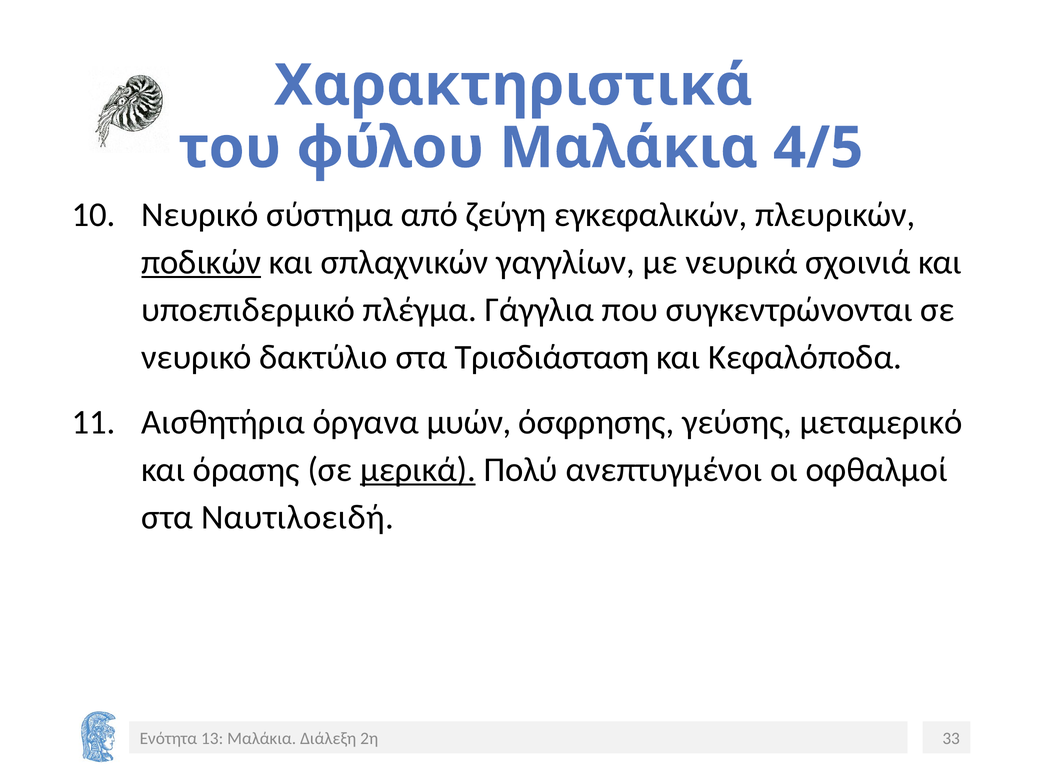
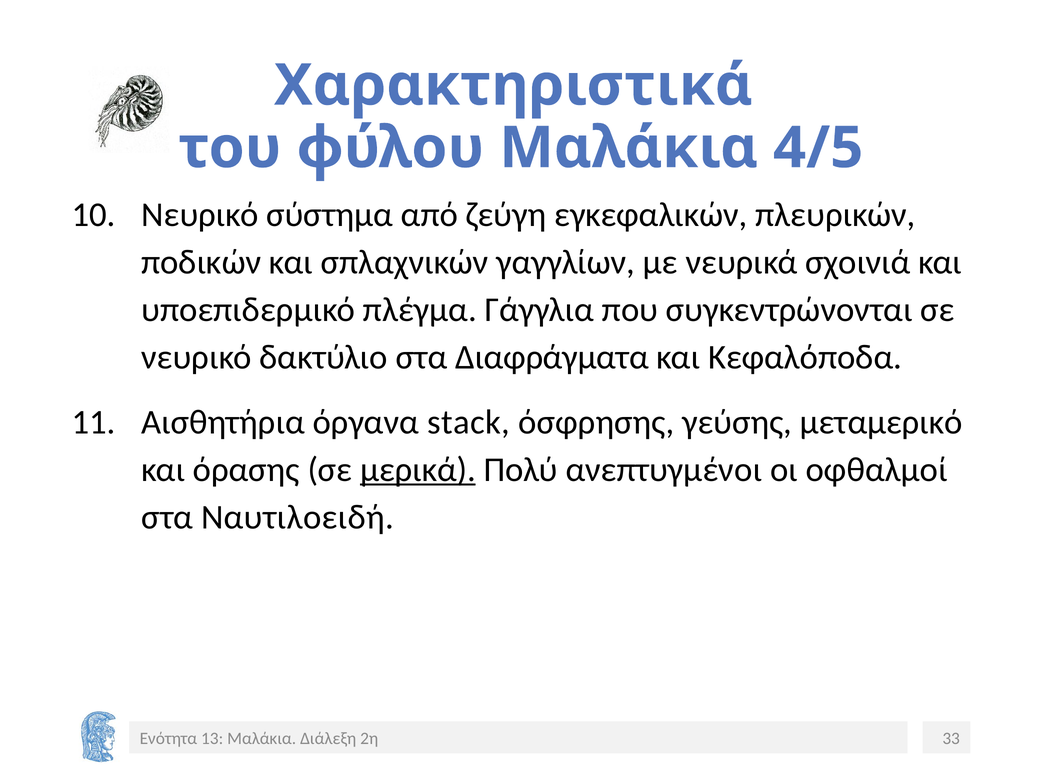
ποδικών underline: present -> none
Τρισδιάσταση: Τρισδιάσταση -> Διαφράγματα
μυών: μυών -> stack
